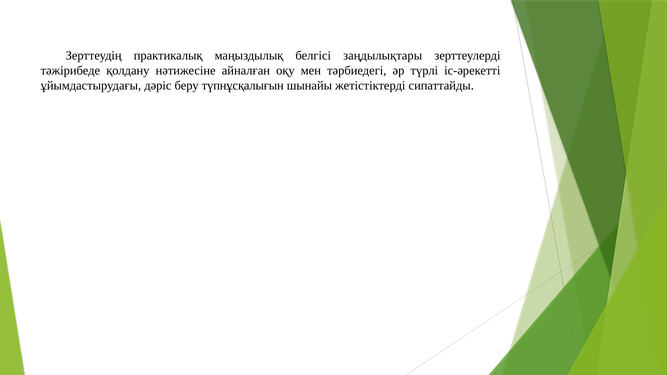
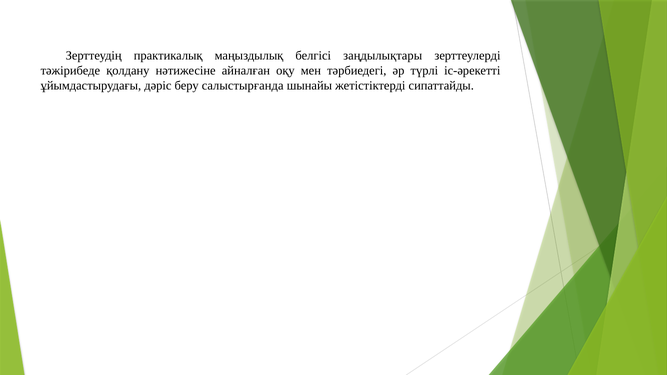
түпнұсқалығын: түпнұсқалығын -> салыстырғанда
